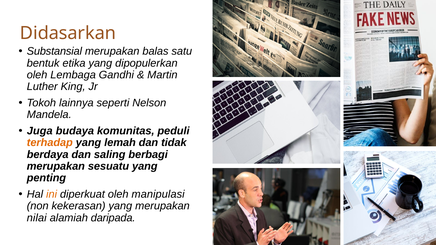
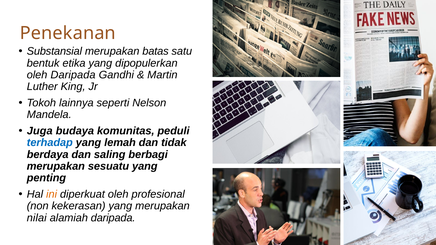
Didasarkan: Didasarkan -> Penekanan
balas: balas -> batas
oleh Lembaga: Lembaga -> Daripada
terhadap colour: orange -> blue
manipulasi: manipulasi -> profesional
